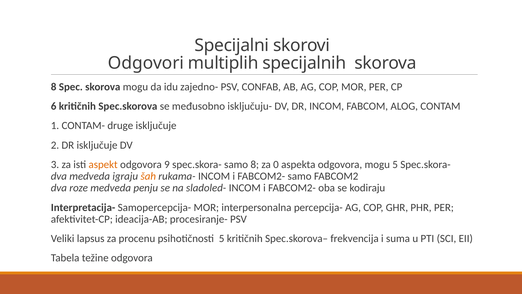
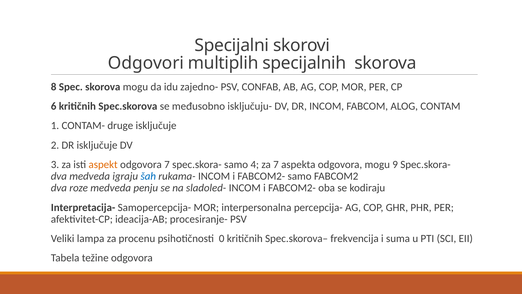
odgovora 9: 9 -> 7
samo 8: 8 -> 4
za 0: 0 -> 7
mogu 5: 5 -> 9
šah colour: orange -> blue
lapsus: lapsus -> lampa
psihotičnosti 5: 5 -> 0
